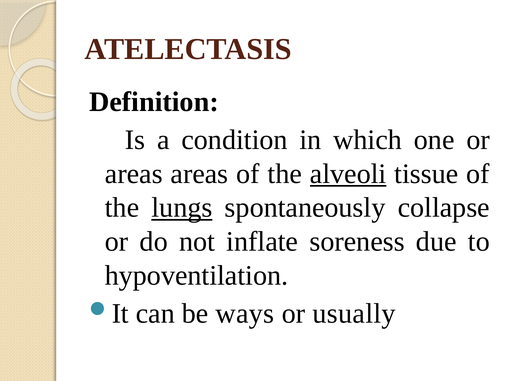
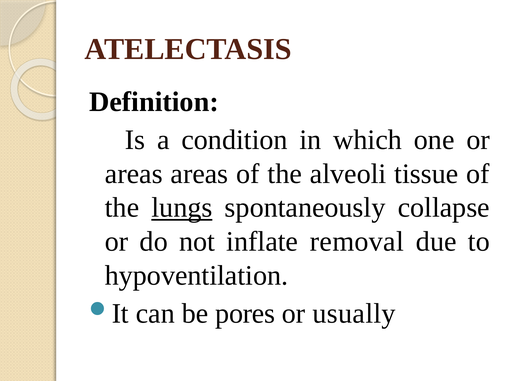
alveoli underline: present -> none
soreness: soreness -> removal
ways: ways -> pores
